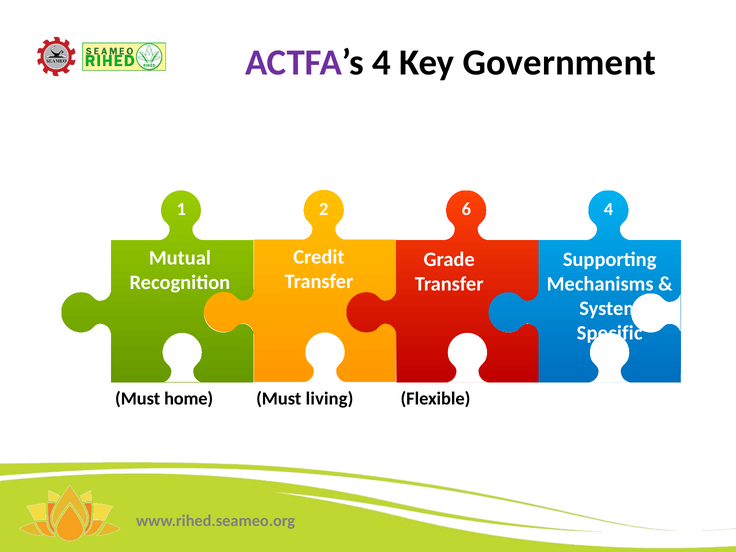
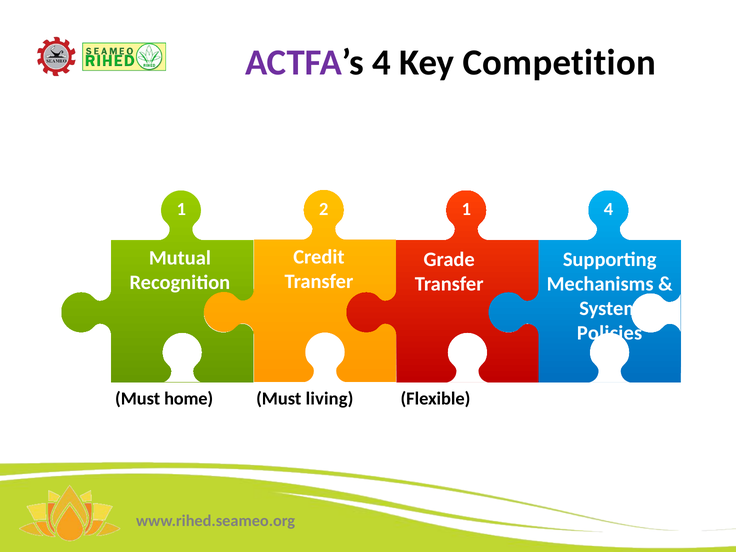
Government: Government -> Competition
2 6: 6 -> 1
Specific: Specific -> Policies
